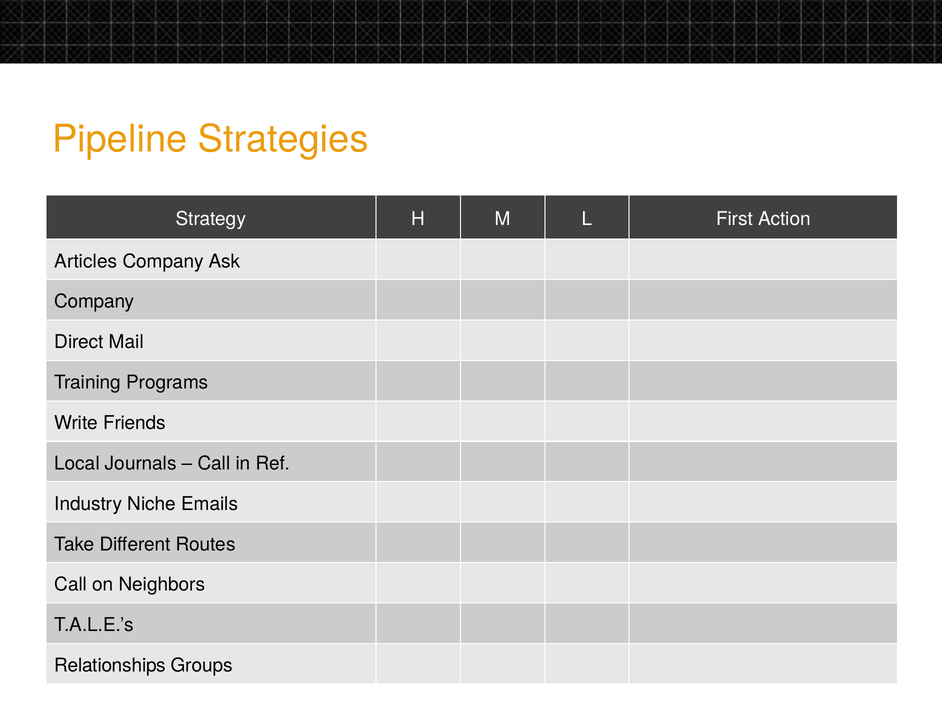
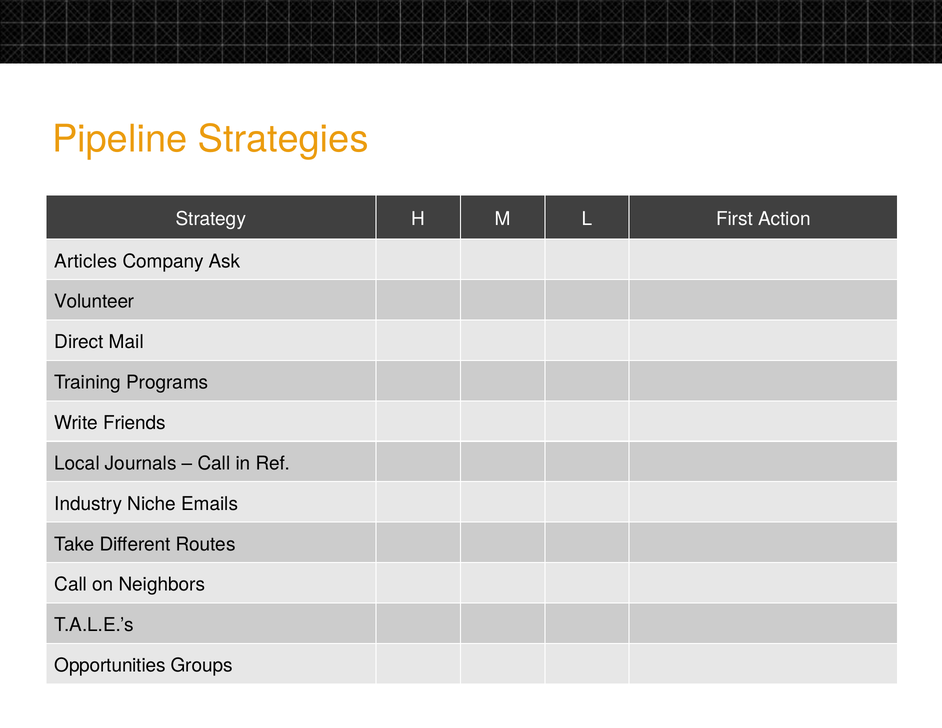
Company at (94, 302): Company -> Volunteer
Relationships: Relationships -> Opportunities
